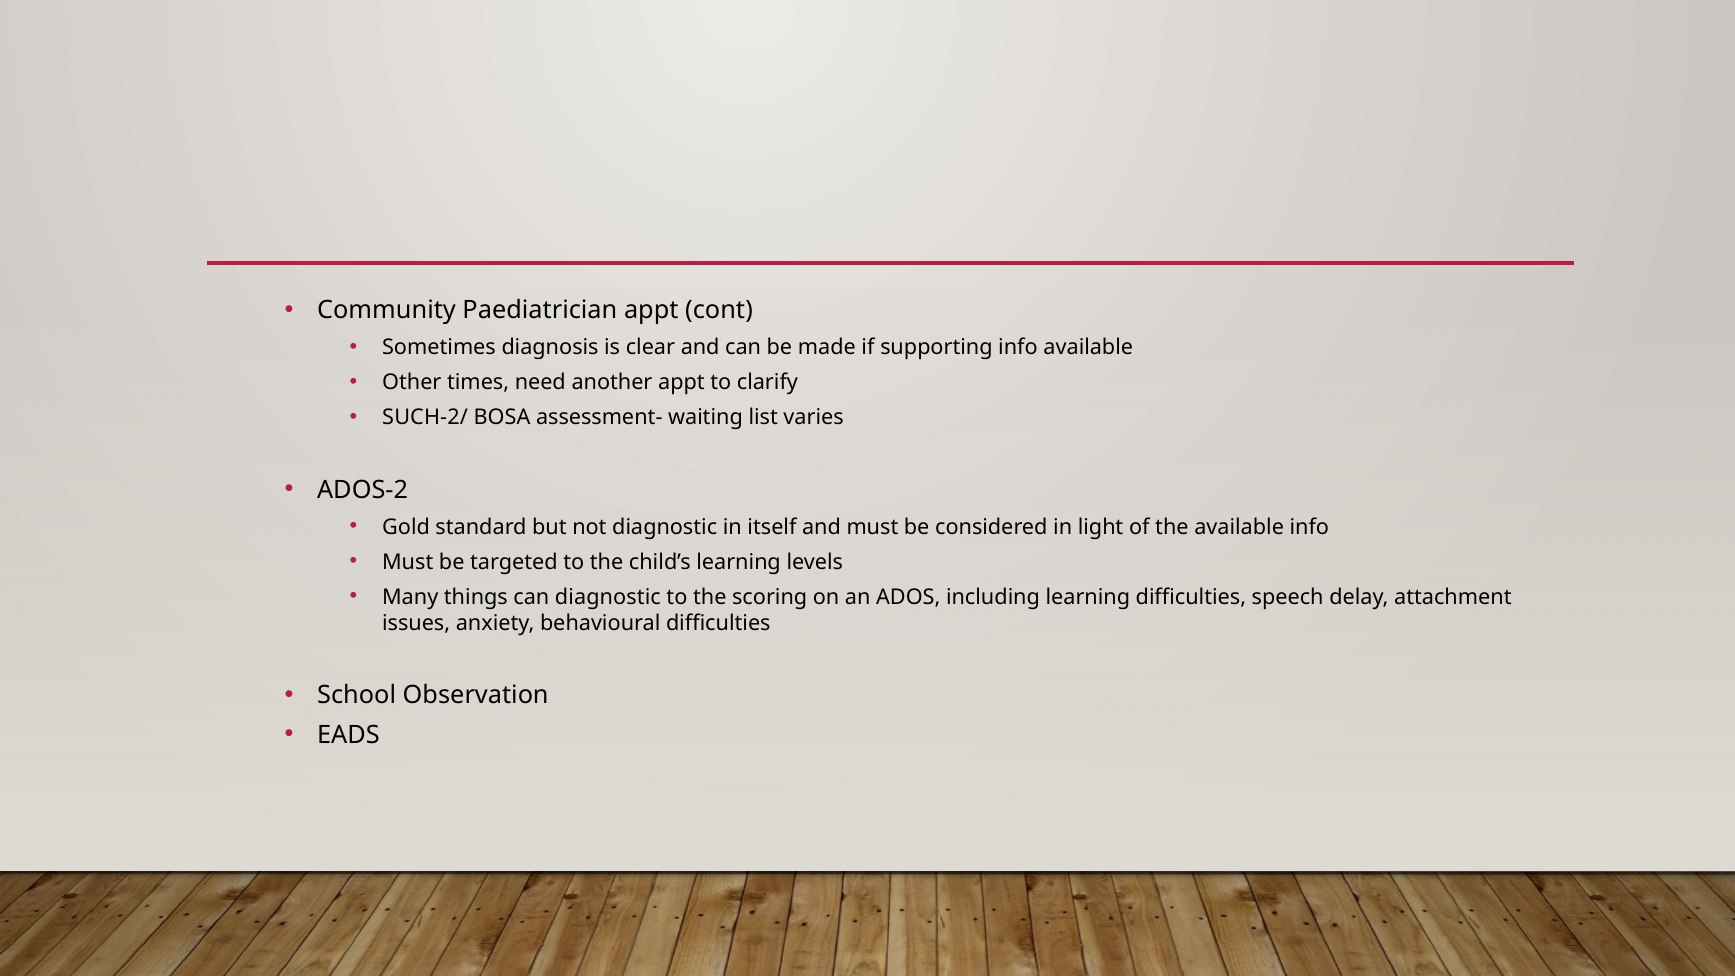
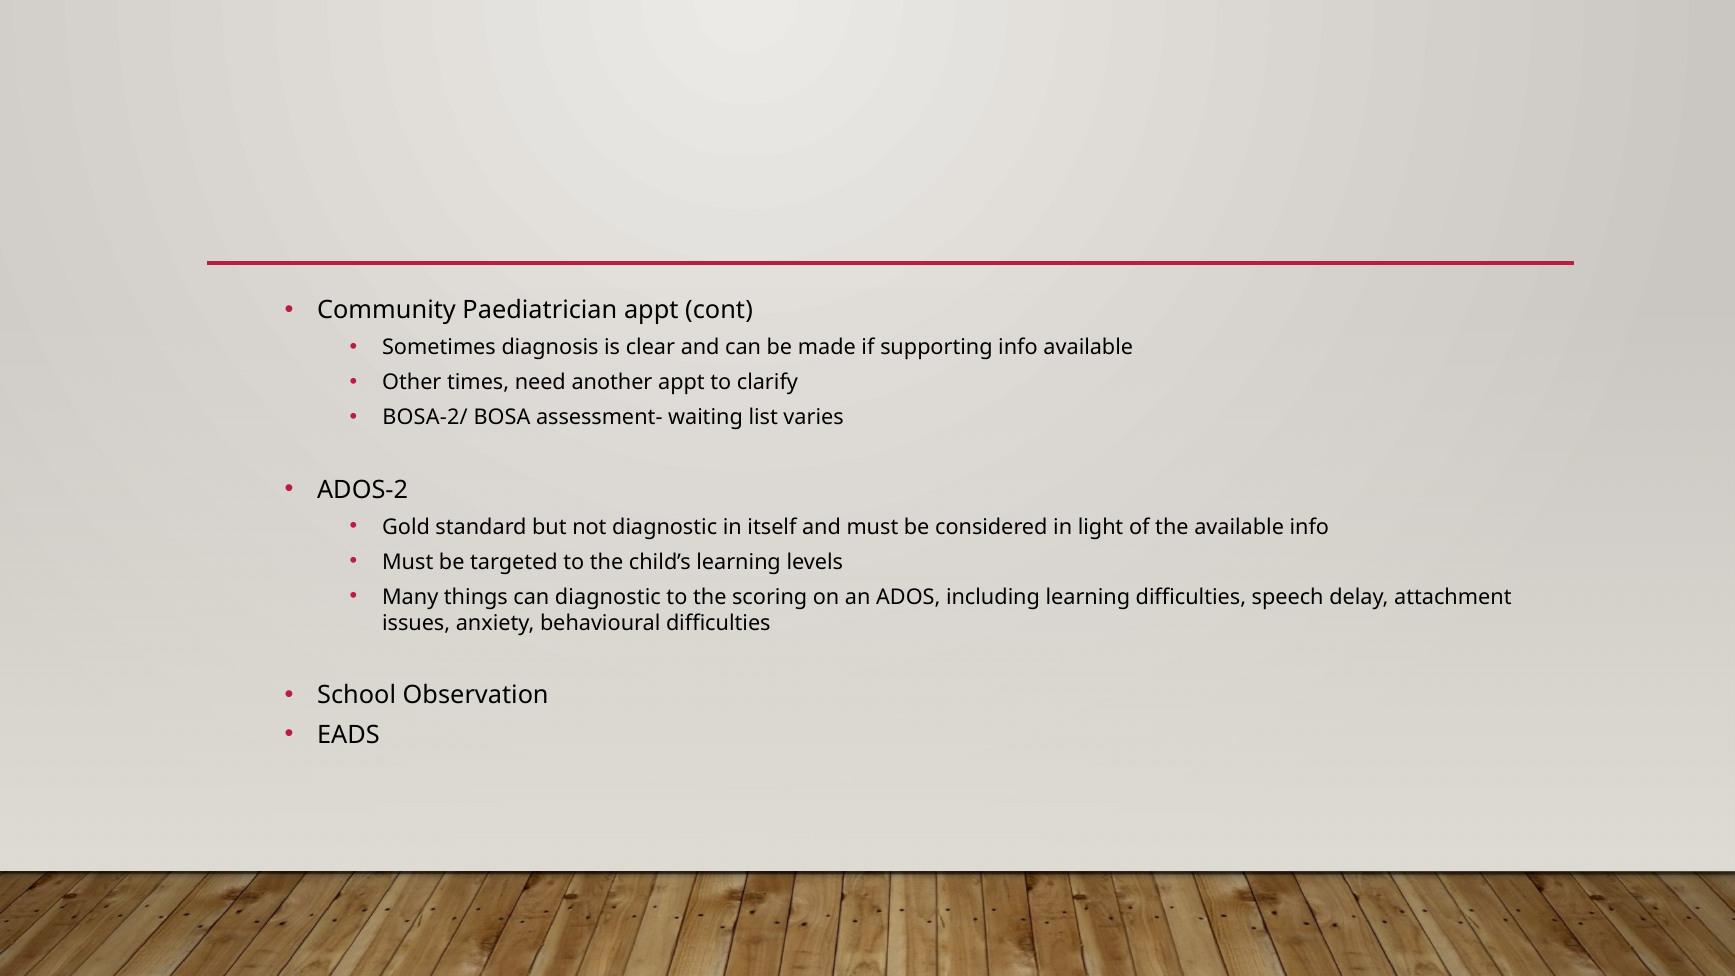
SUCH-2/: SUCH-2/ -> BOSA-2/
